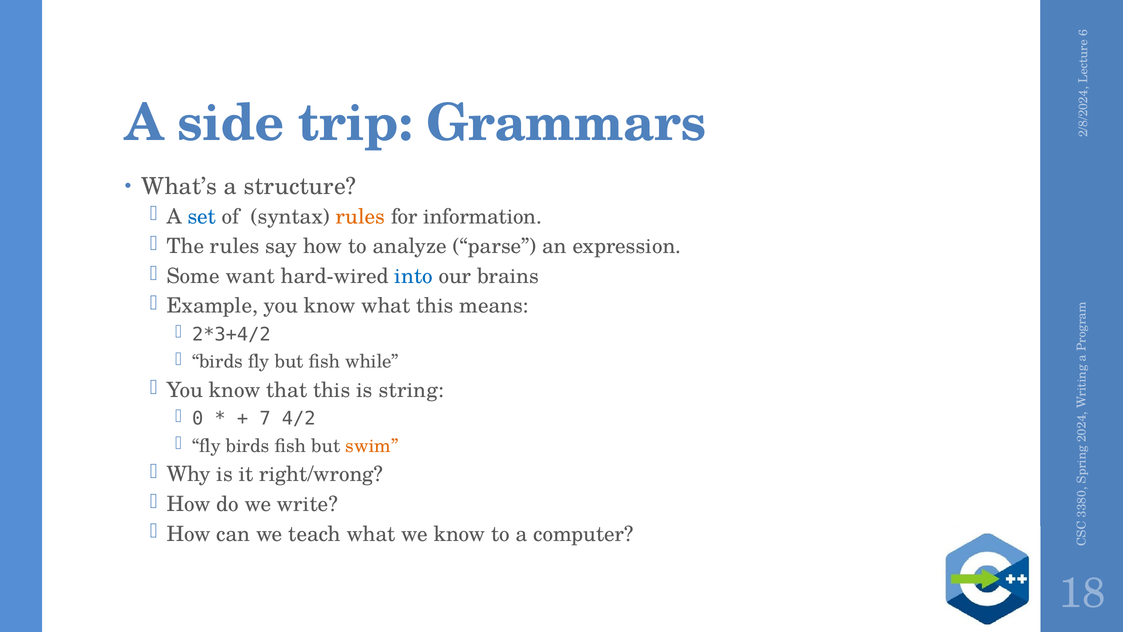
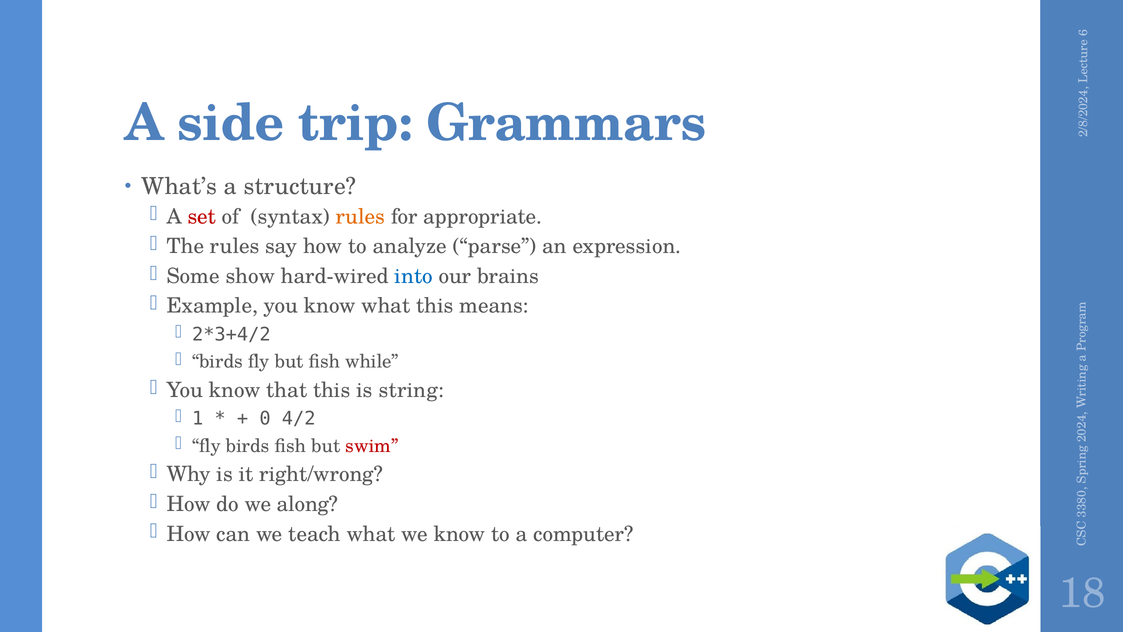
set colour: blue -> red
information: information -> appropriate
want: want -> show
0 at (198, 419): 0 -> 1
7 at (265, 419): 7 -> 0
swim colour: orange -> red
write: write -> along
